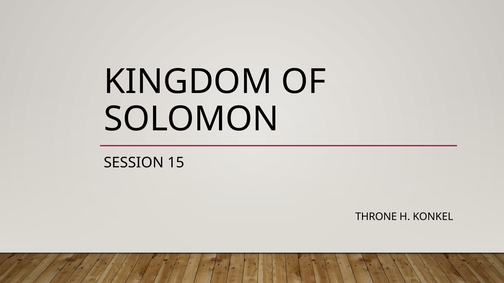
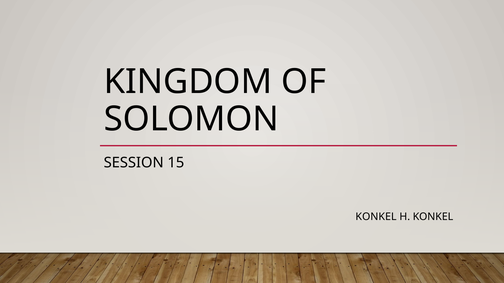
THRONE at (376, 217): THRONE -> KONKEL
